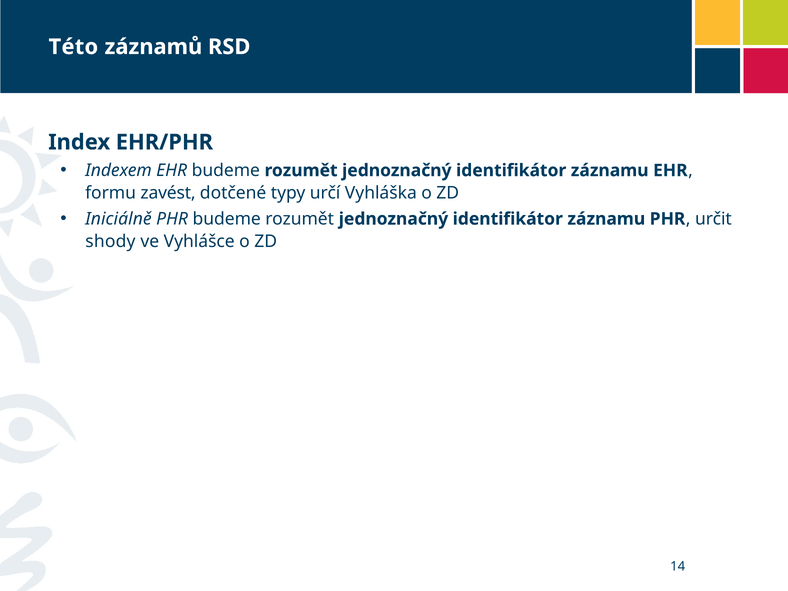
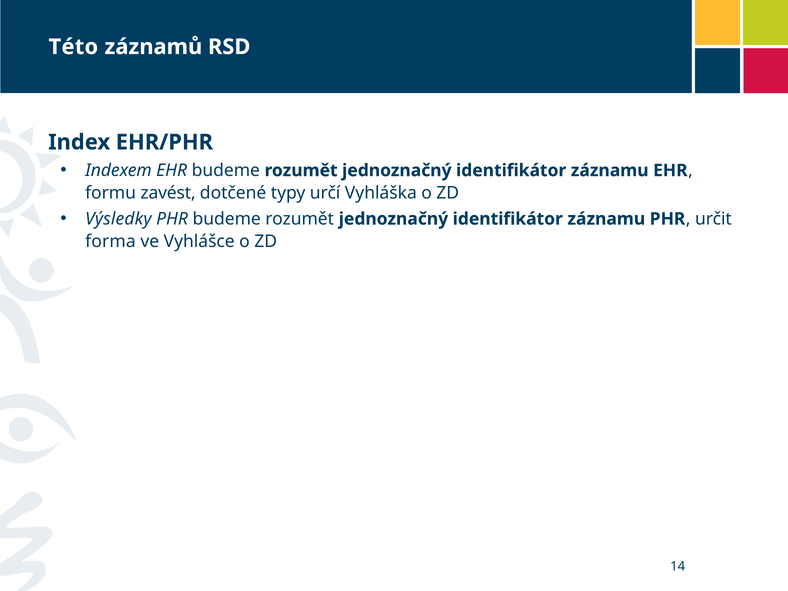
Iniciálně: Iniciálně -> Výsledky
shody: shody -> forma
